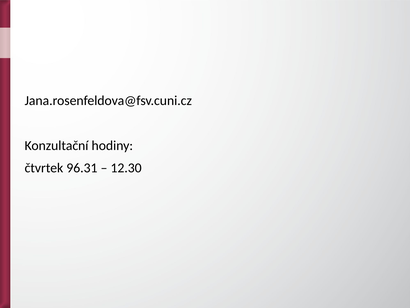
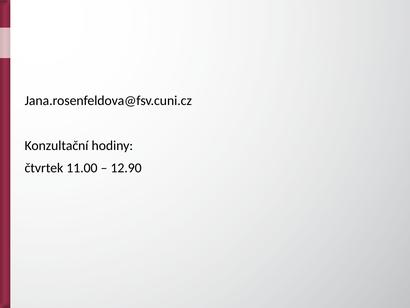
96.31: 96.31 -> 11.00
12.30: 12.30 -> 12.90
